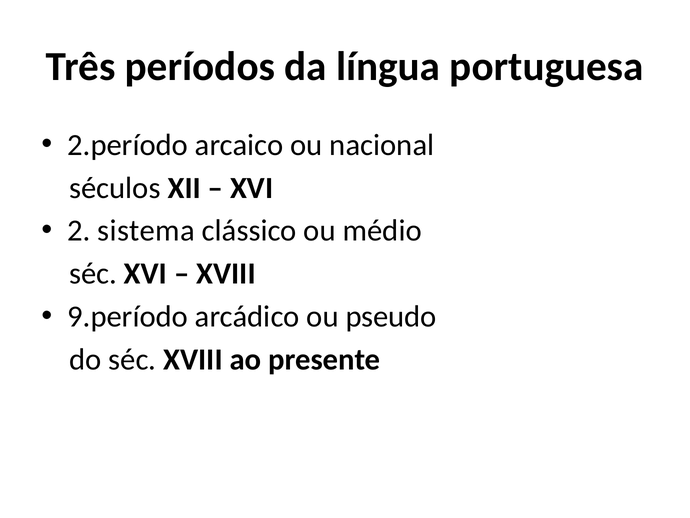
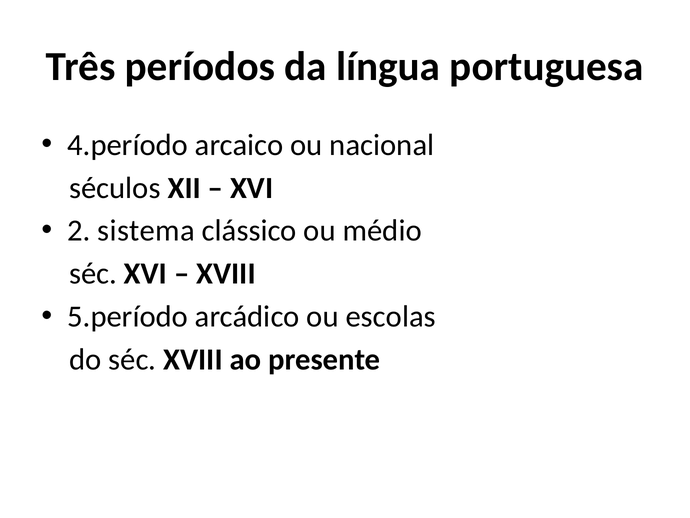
2.período: 2.período -> 4.período
9.período: 9.período -> 5.período
pseudo: pseudo -> escolas
